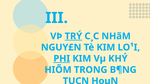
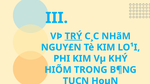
PHI underline: present -> none
